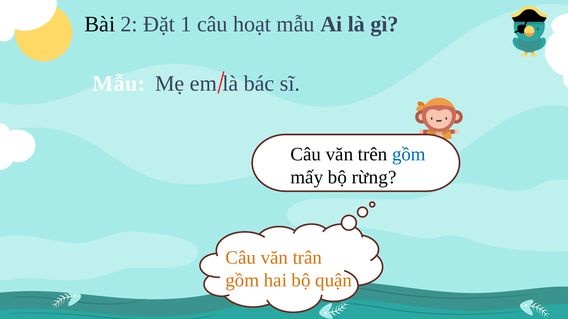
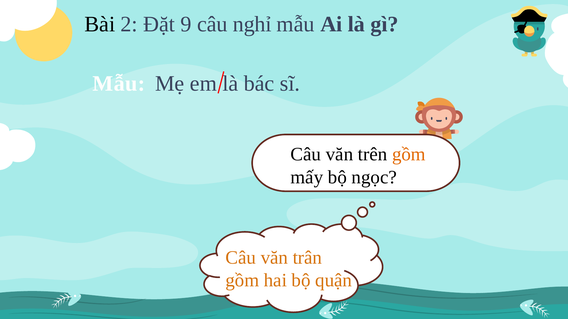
1: 1 -> 9
hoạt: hoạt -> nghỉ
gồm at (409, 155) colour: blue -> orange
rừng: rừng -> ngọc
